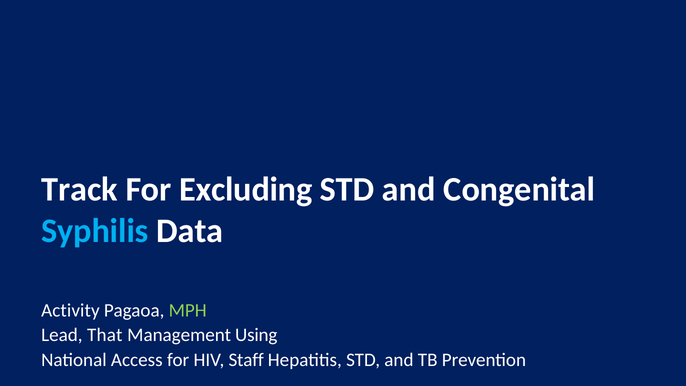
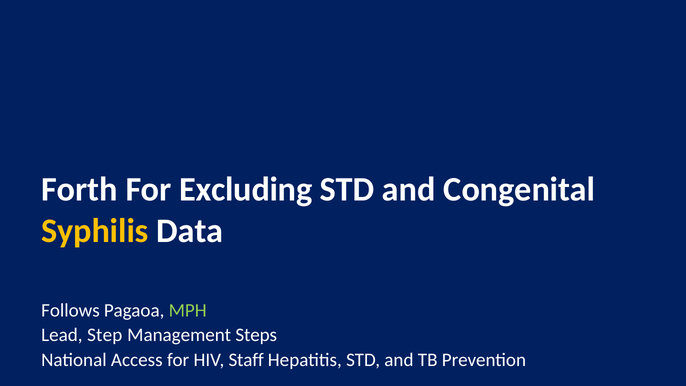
Track: Track -> Forth
Syphilis colour: light blue -> yellow
Activity: Activity -> Follows
That: That -> Step
Using: Using -> Steps
